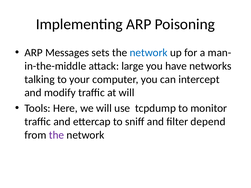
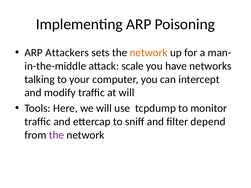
Messages: Messages -> Attackers
network at (149, 53) colour: blue -> orange
large: large -> scale
